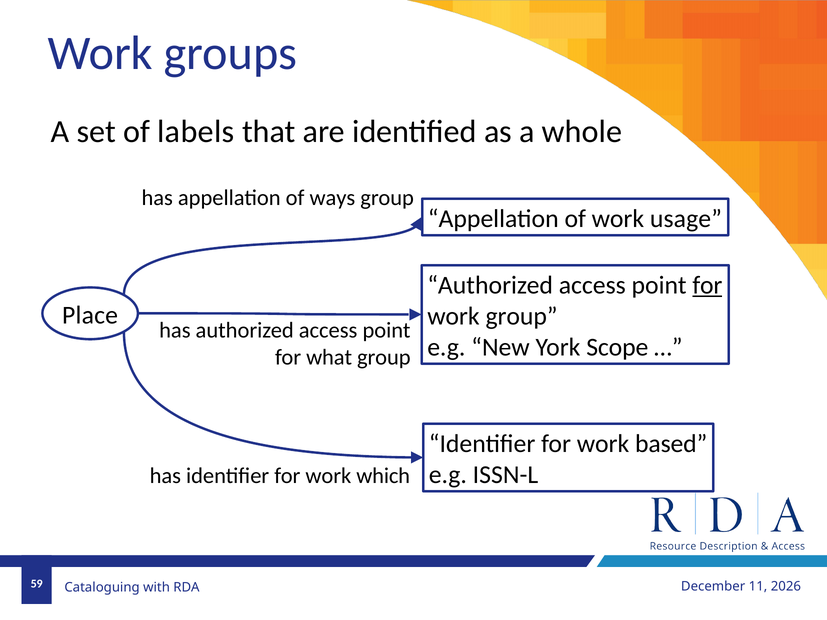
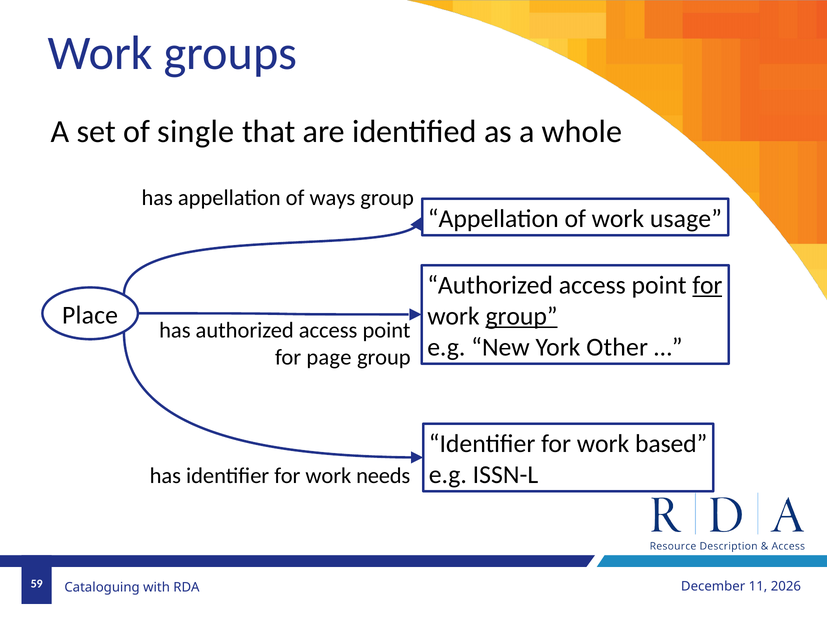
labels: labels -> single
group at (522, 316) underline: none -> present
Scope: Scope -> Other
what: what -> page
which: which -> needs
